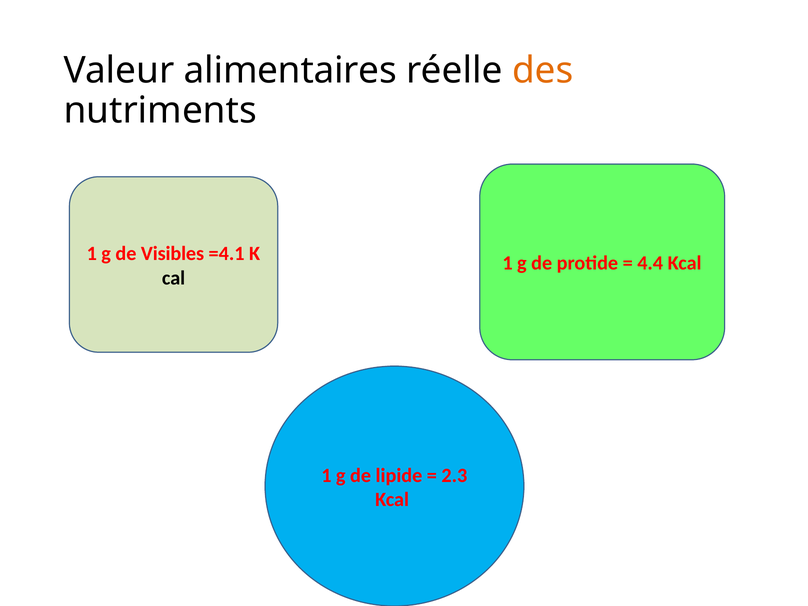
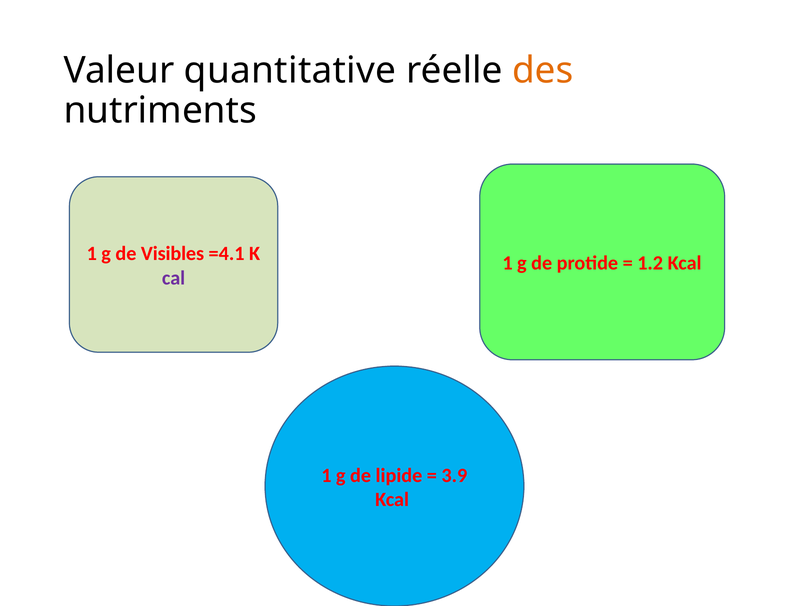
alimentaires: alimentaires -> quantitative
4.4: 4.4 -> 1.2
cal colour: black -> purple
2.3: 2.3 -> 3.9
